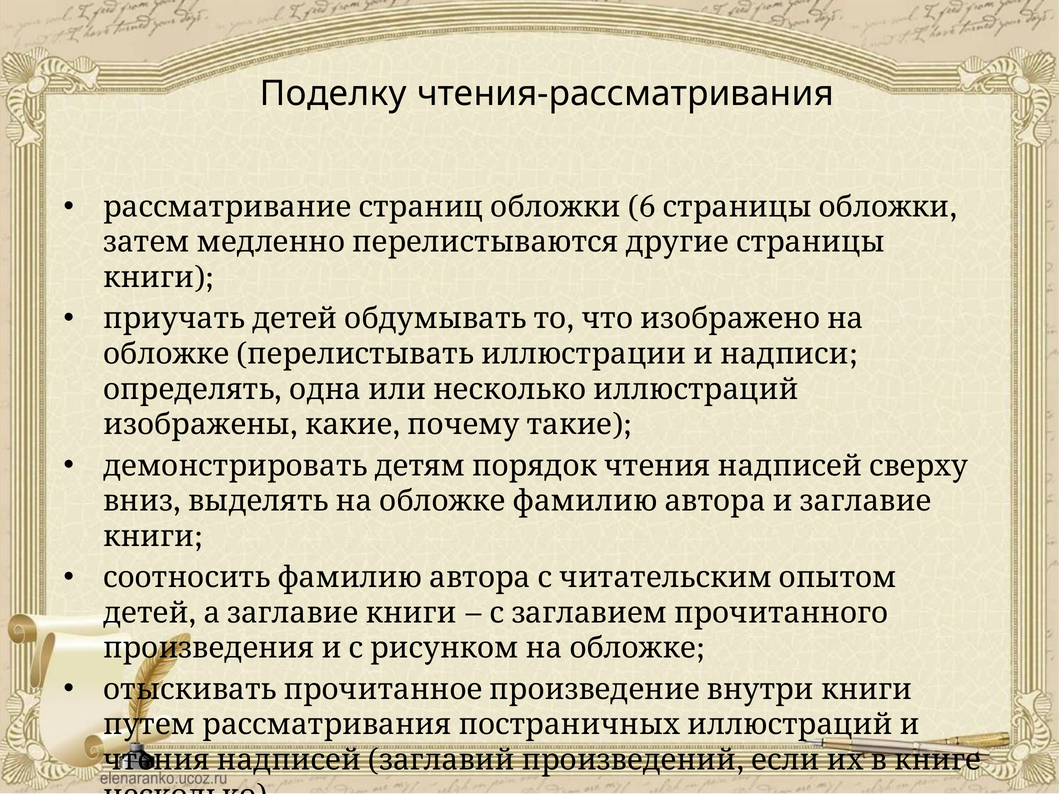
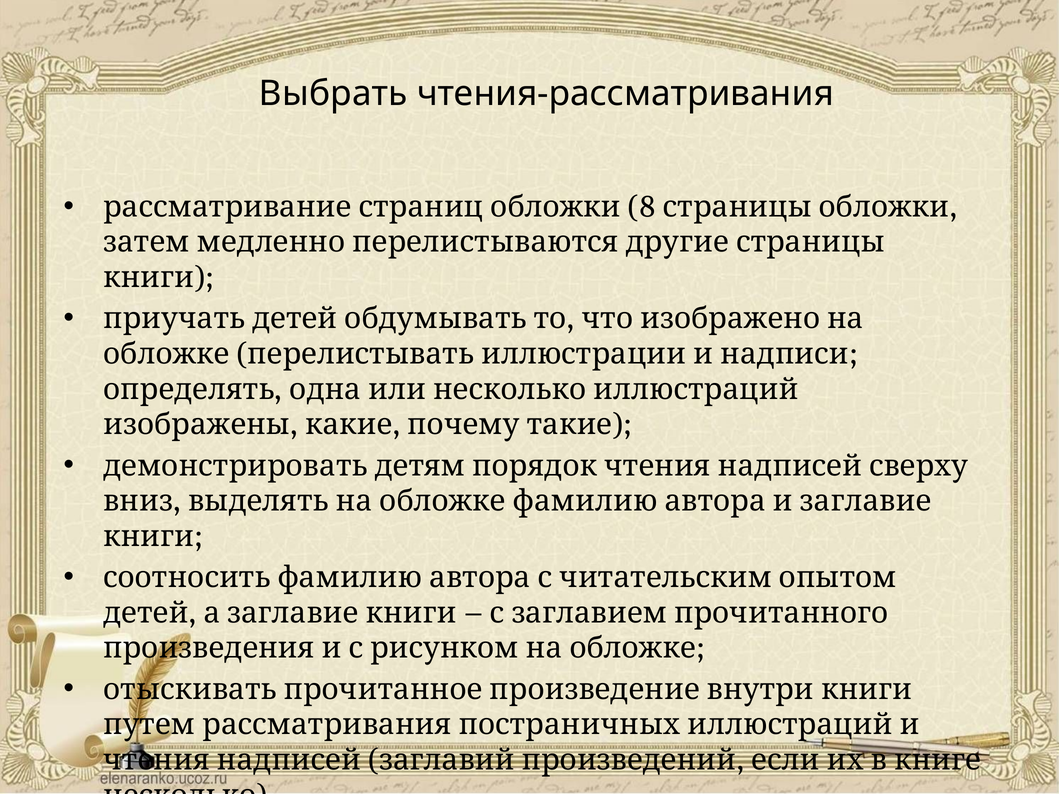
Поделку: Поделку -> Выбрать
6: 6 -> 8
